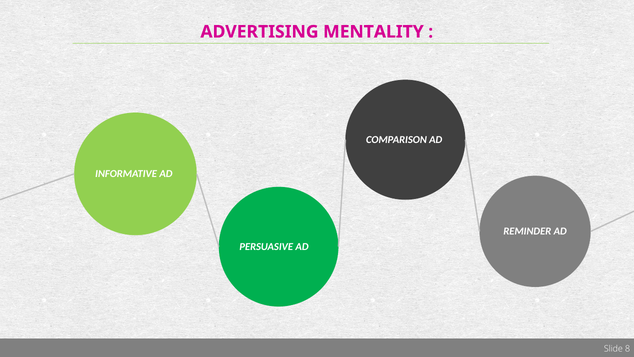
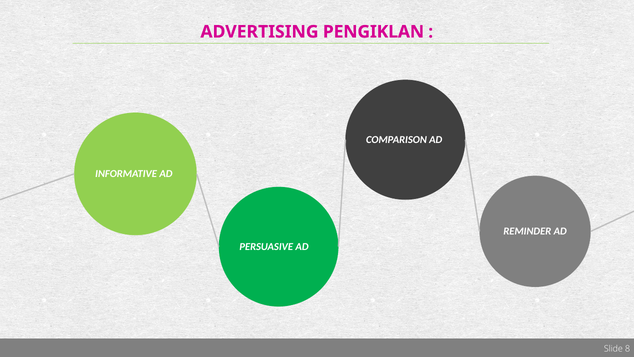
MENTALITY: MENTALITY -> PENGIKLAN
